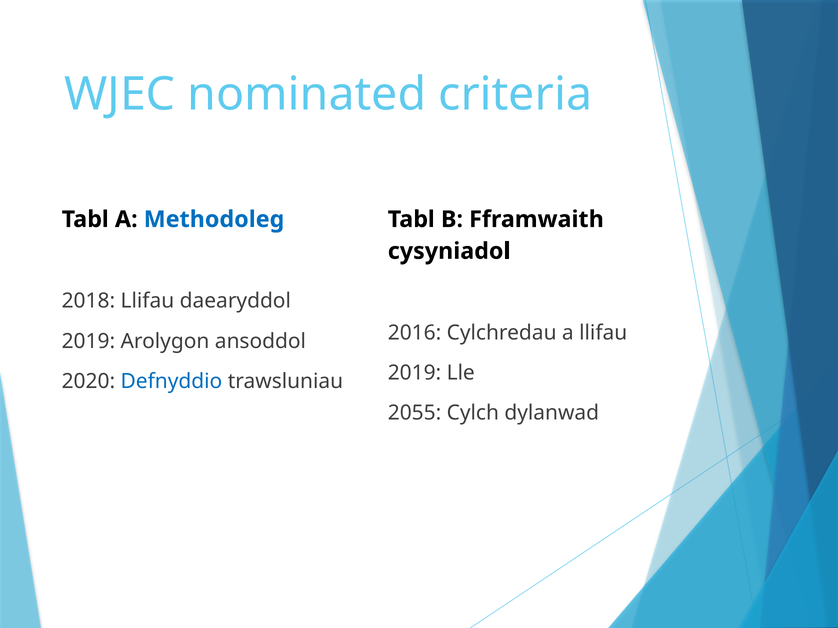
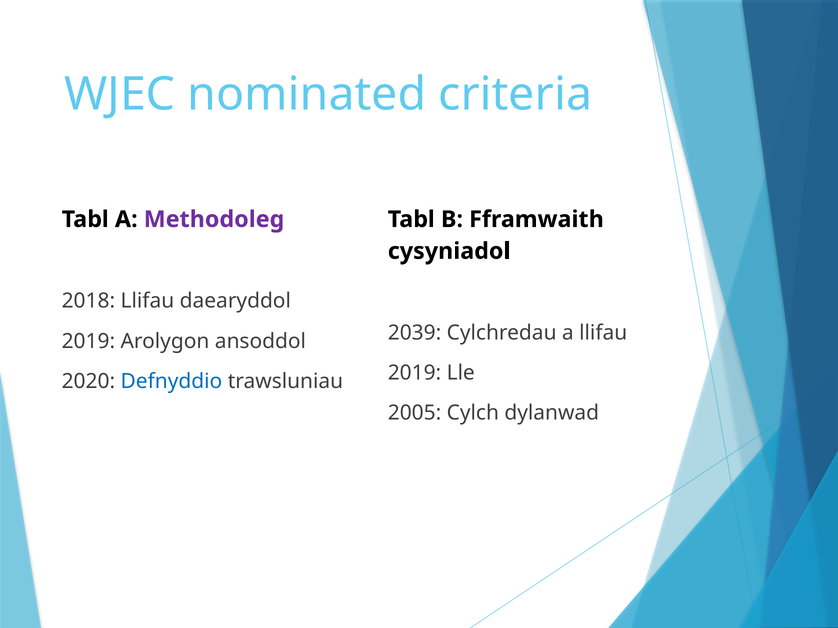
Methodoleg colour: blue -> purple
2016: 2016 -> 2039
2055: 2055 -> 2005
